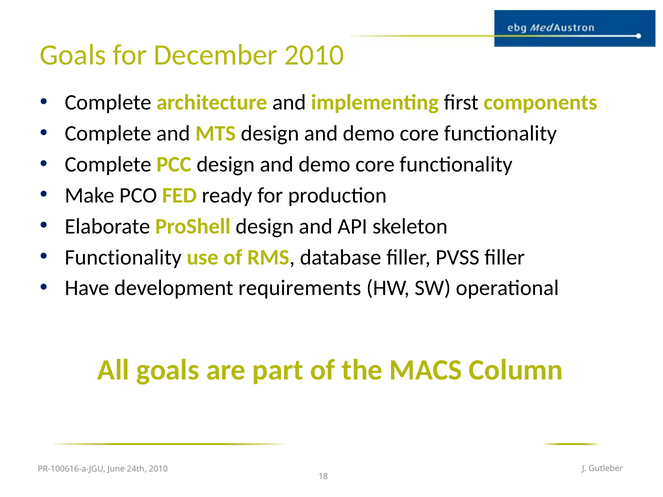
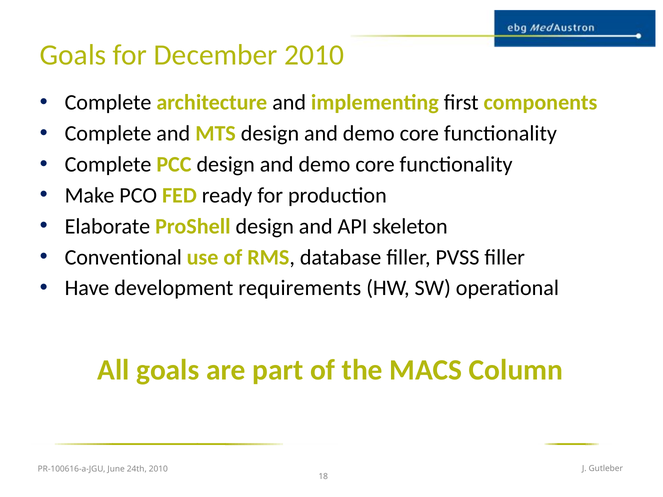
Functionality at (123, 257): Functionality -> Conventional
